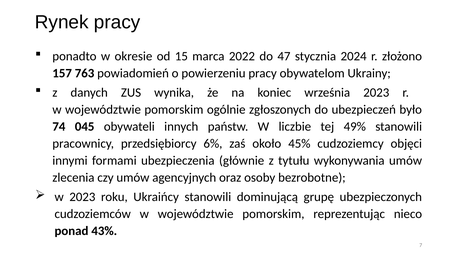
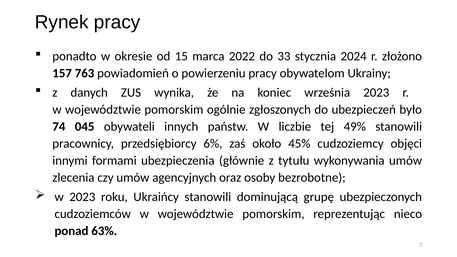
47: 47 -> 33
43%: 43% -> 63%
